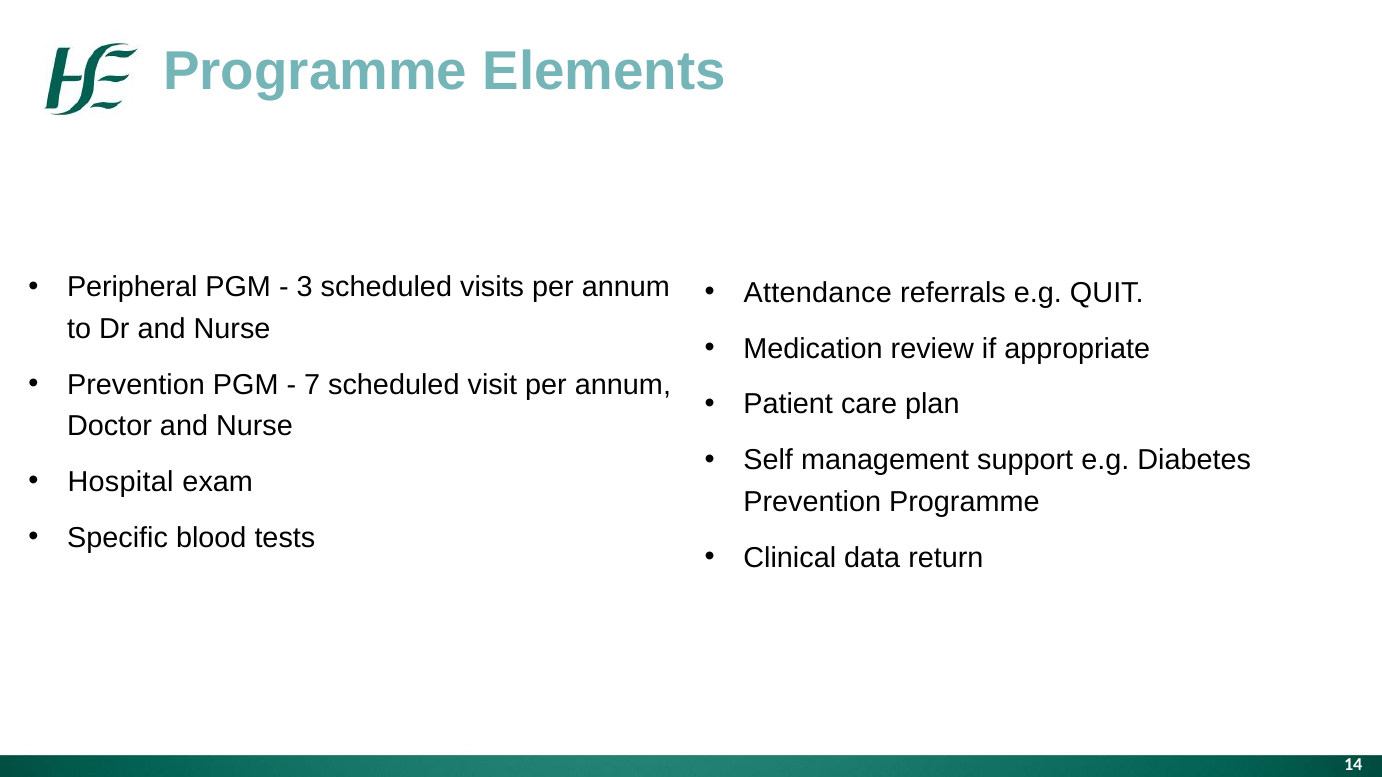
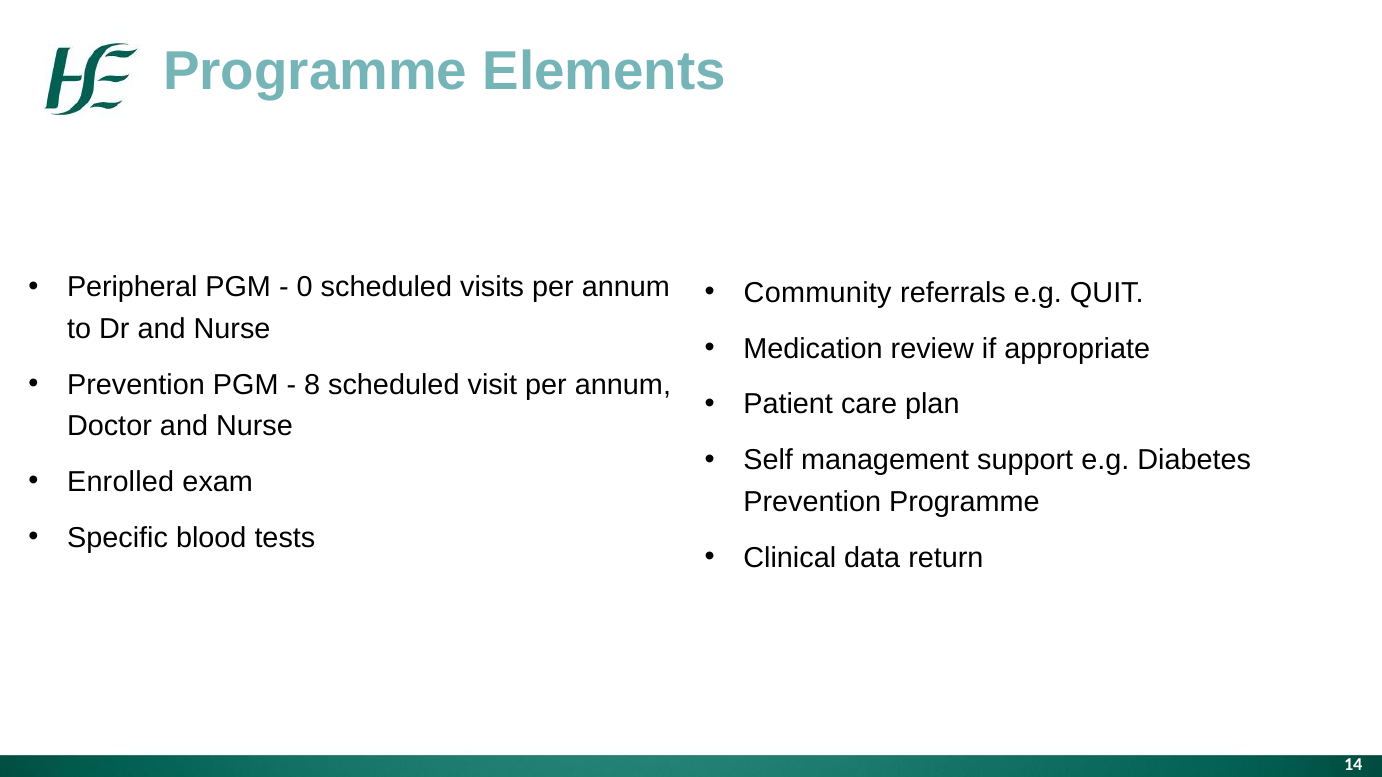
3: 3 -> 0
Attendance: Attendance -> Community
7: 7 -> 8
Hospital: Hospital -> Enrolled
